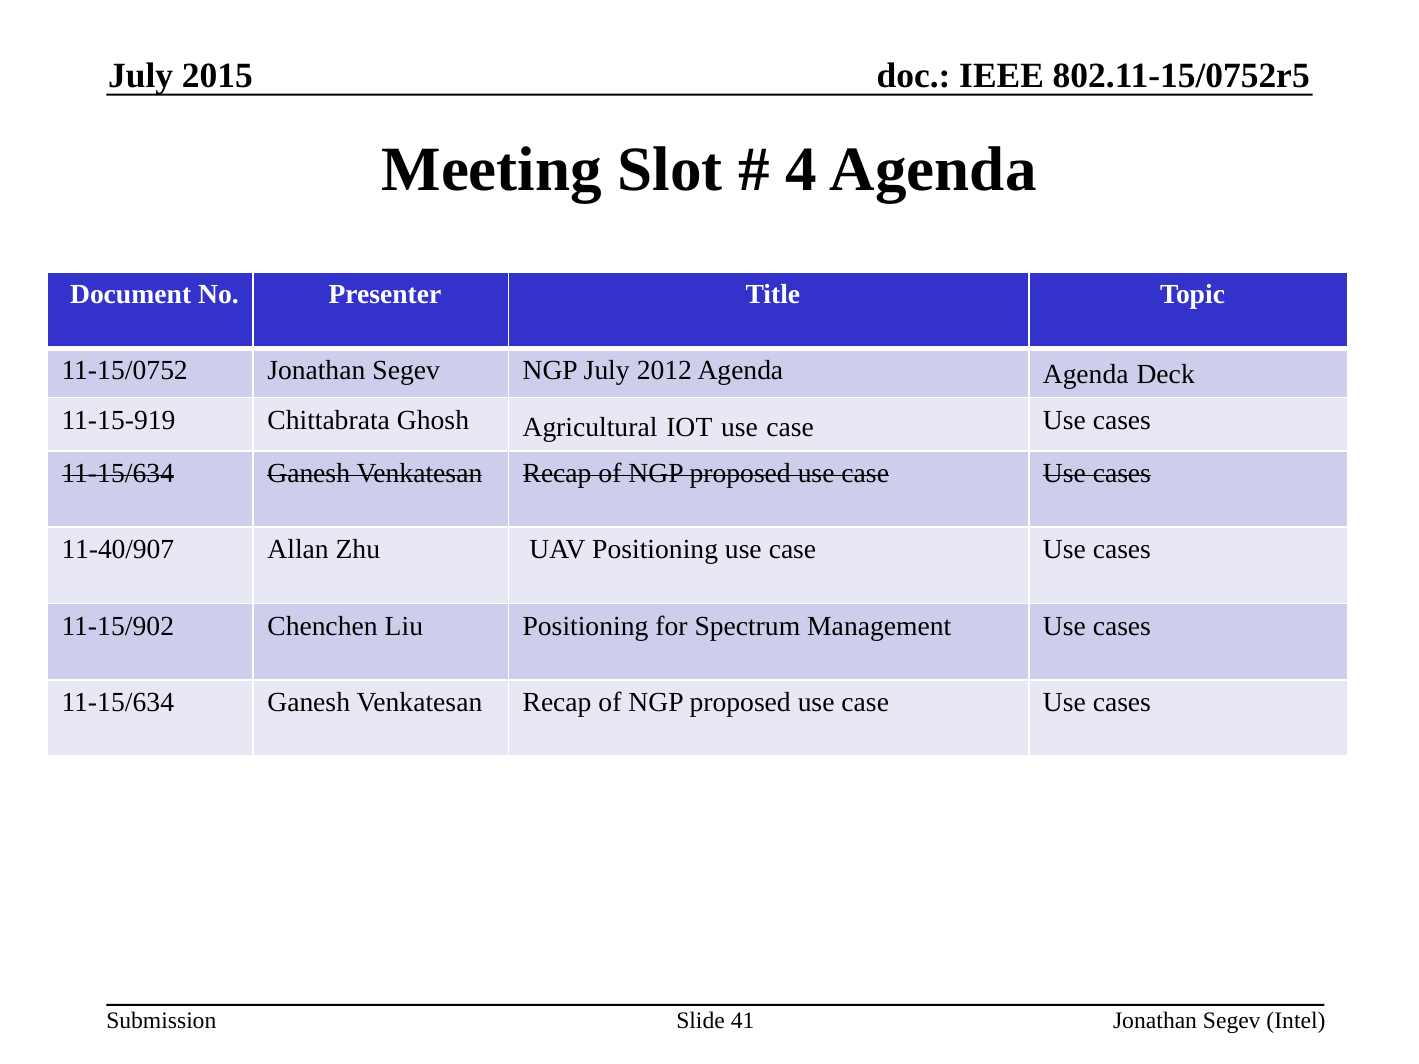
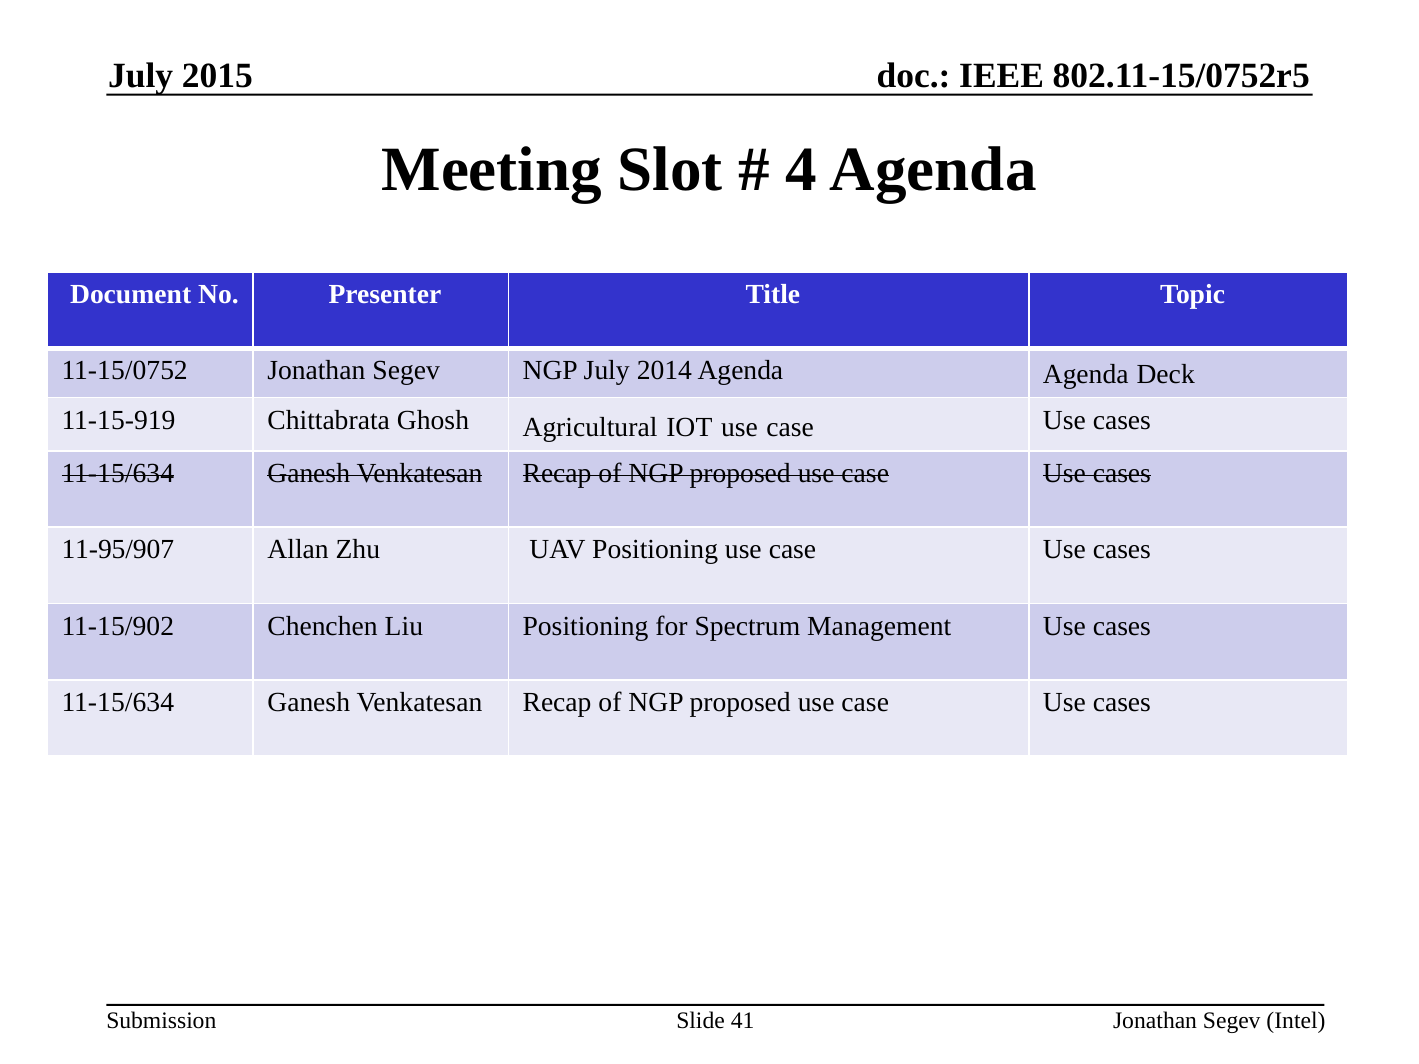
2012: 2012 -> 2014
11-40/907: 11-40/907 -> 11-95/907
